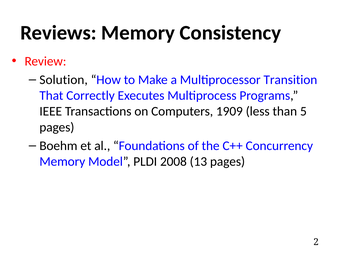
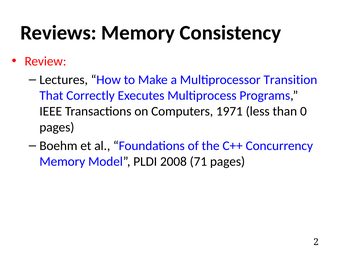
Solution: Solution -> Lectures
1909: 1909 -> 1971
5: 5 -> 0
13: 13 -> 71
